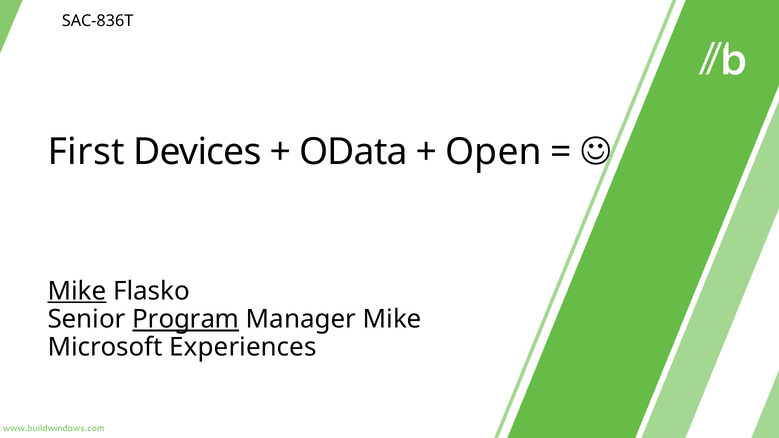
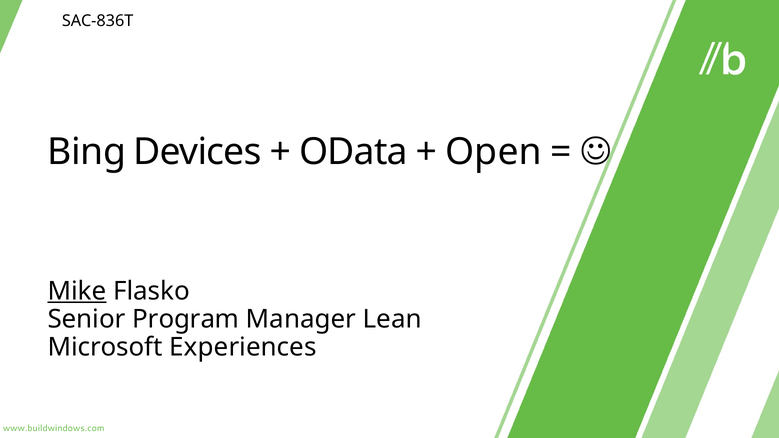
First: First -> Bing
Program underline: present -> none
Manager Mike: Mike -> Lean
